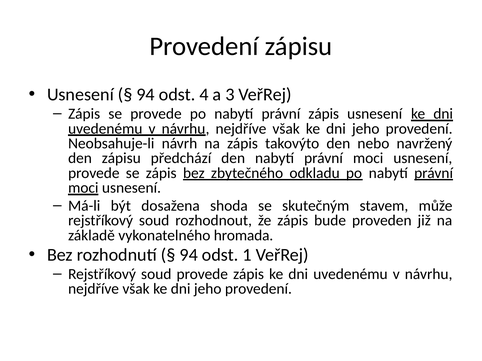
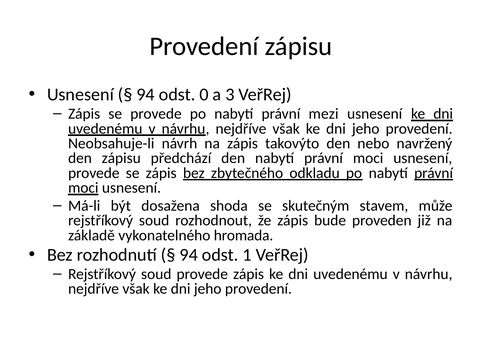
4: 4 -> 0
právní zápis: zápis -> mezi
